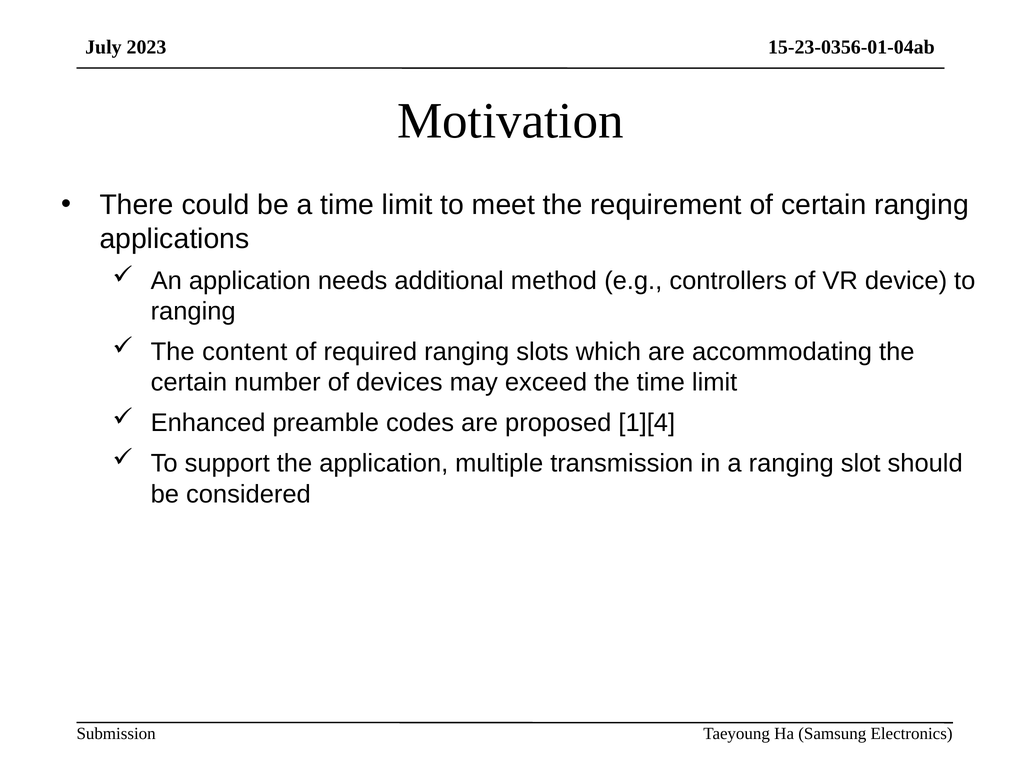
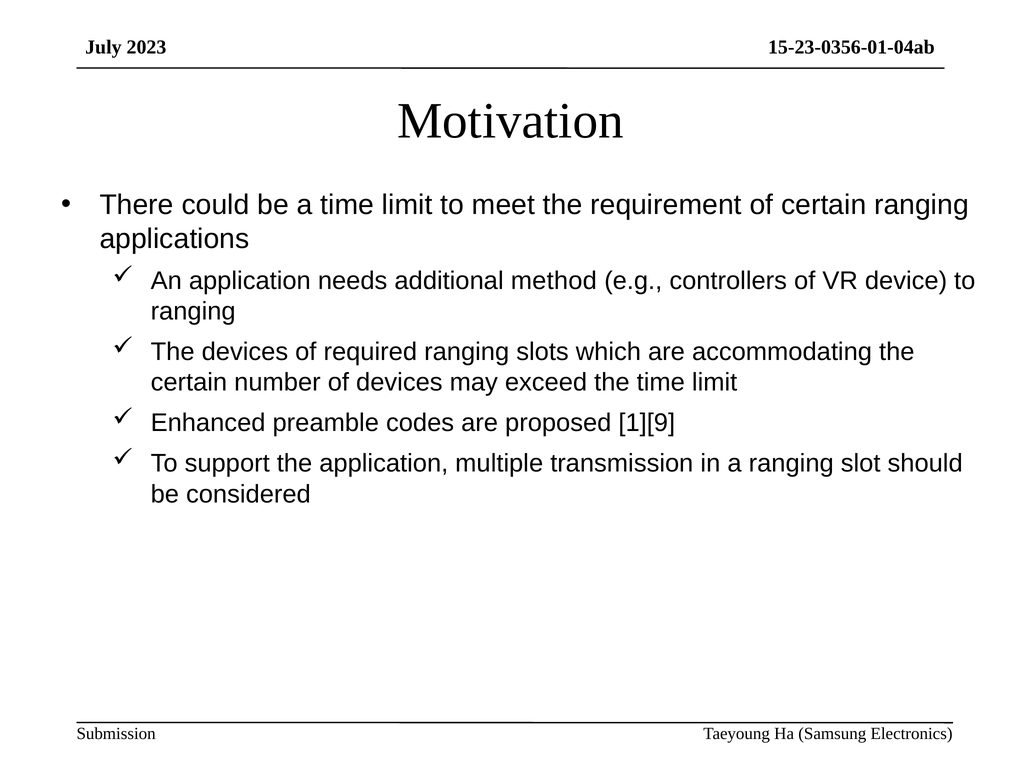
The content: content -> devices
1][4: 1][4 -> 1][9
